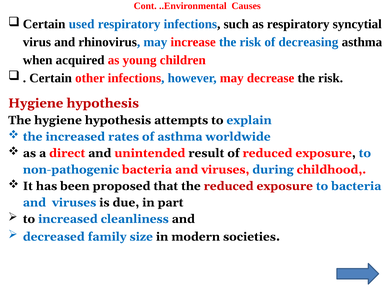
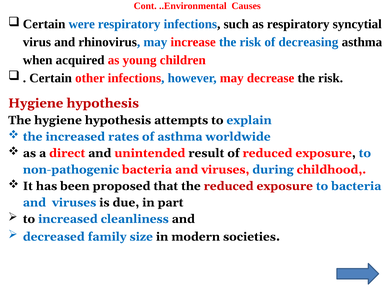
used: used -> were
